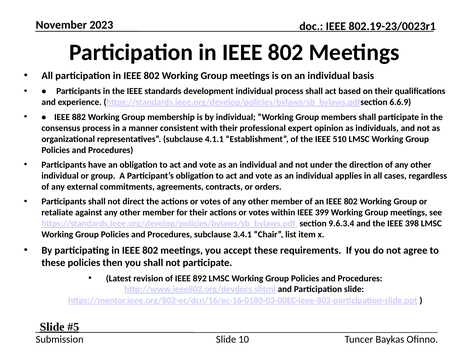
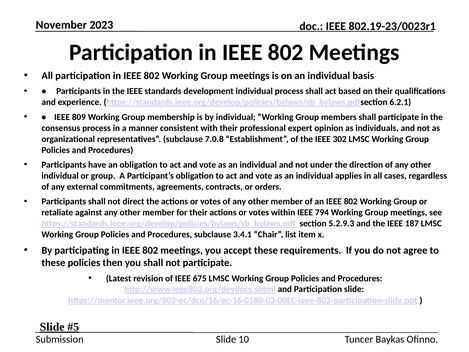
6.6.9: 6.6.9 -> 6.2.1
882: 882 -> 809
4.1.1: 4.1.1 -> 7.0.8
510: 510 -> 302
399: 399 -> 794
9.6.3.4: 9.6.3.4 -> 5.2.9.3
398: 398 -> 187
892: 892 -> 675
